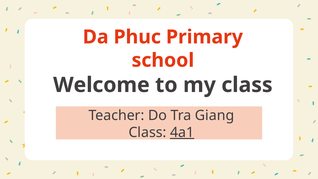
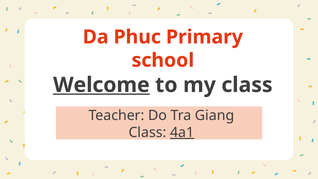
Welcome underline: none -> present
